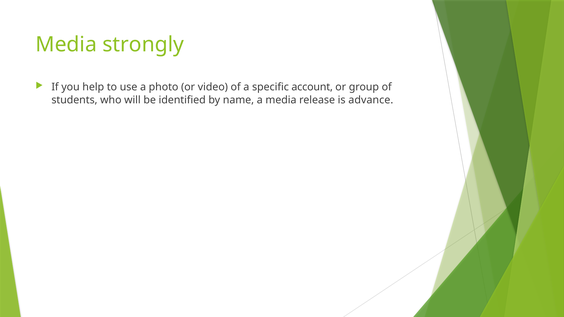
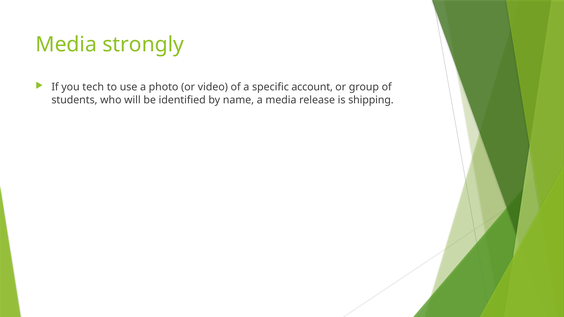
help: help -> tech
advance: advance -> shipping
